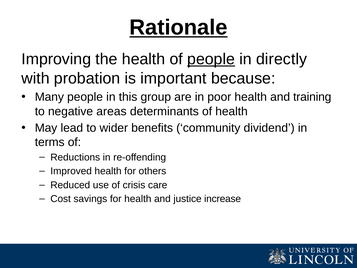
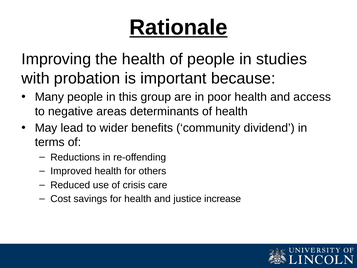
people at (211, 59) underline: present -> none
directly: directly -> studies
training: training -> access
